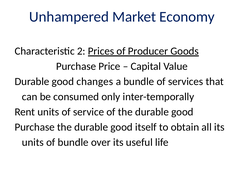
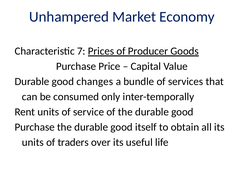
2: 2 -> 7
of bundle: bundle -> traders
